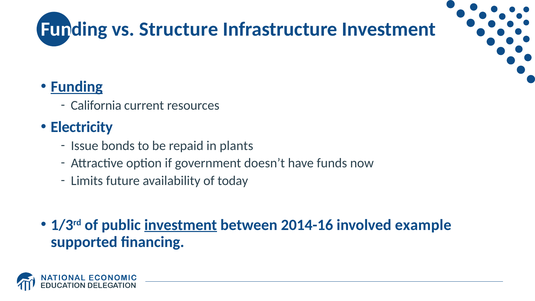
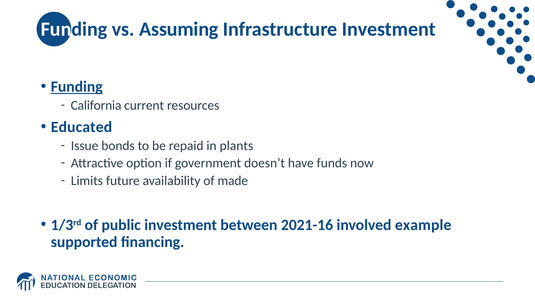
Structure: Structure -> Assuming
Electricity: Electricity -> Educated
today: today -> made
investment at (181, 225) underline: present -> none
2014-16: 2014-16 -> 2021-16
